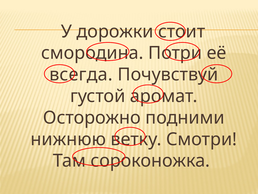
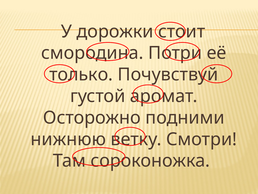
всегда: всегда -> только
